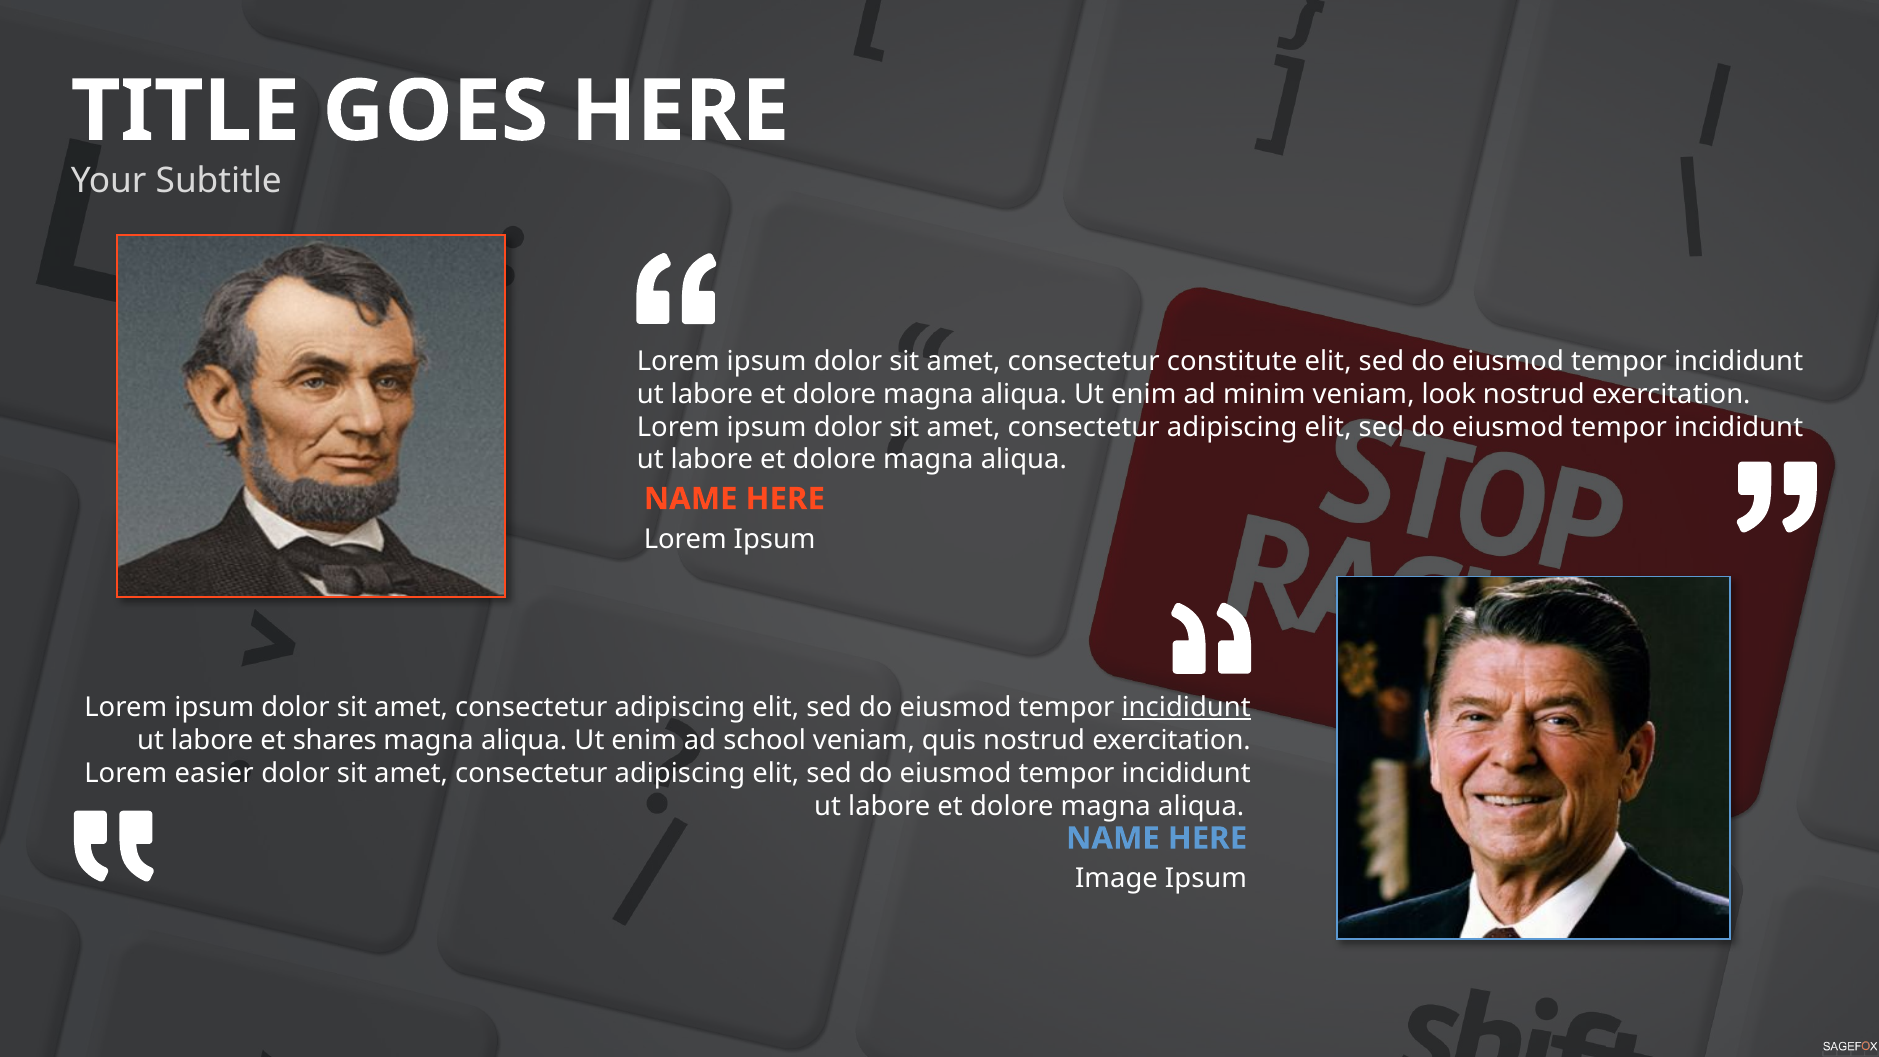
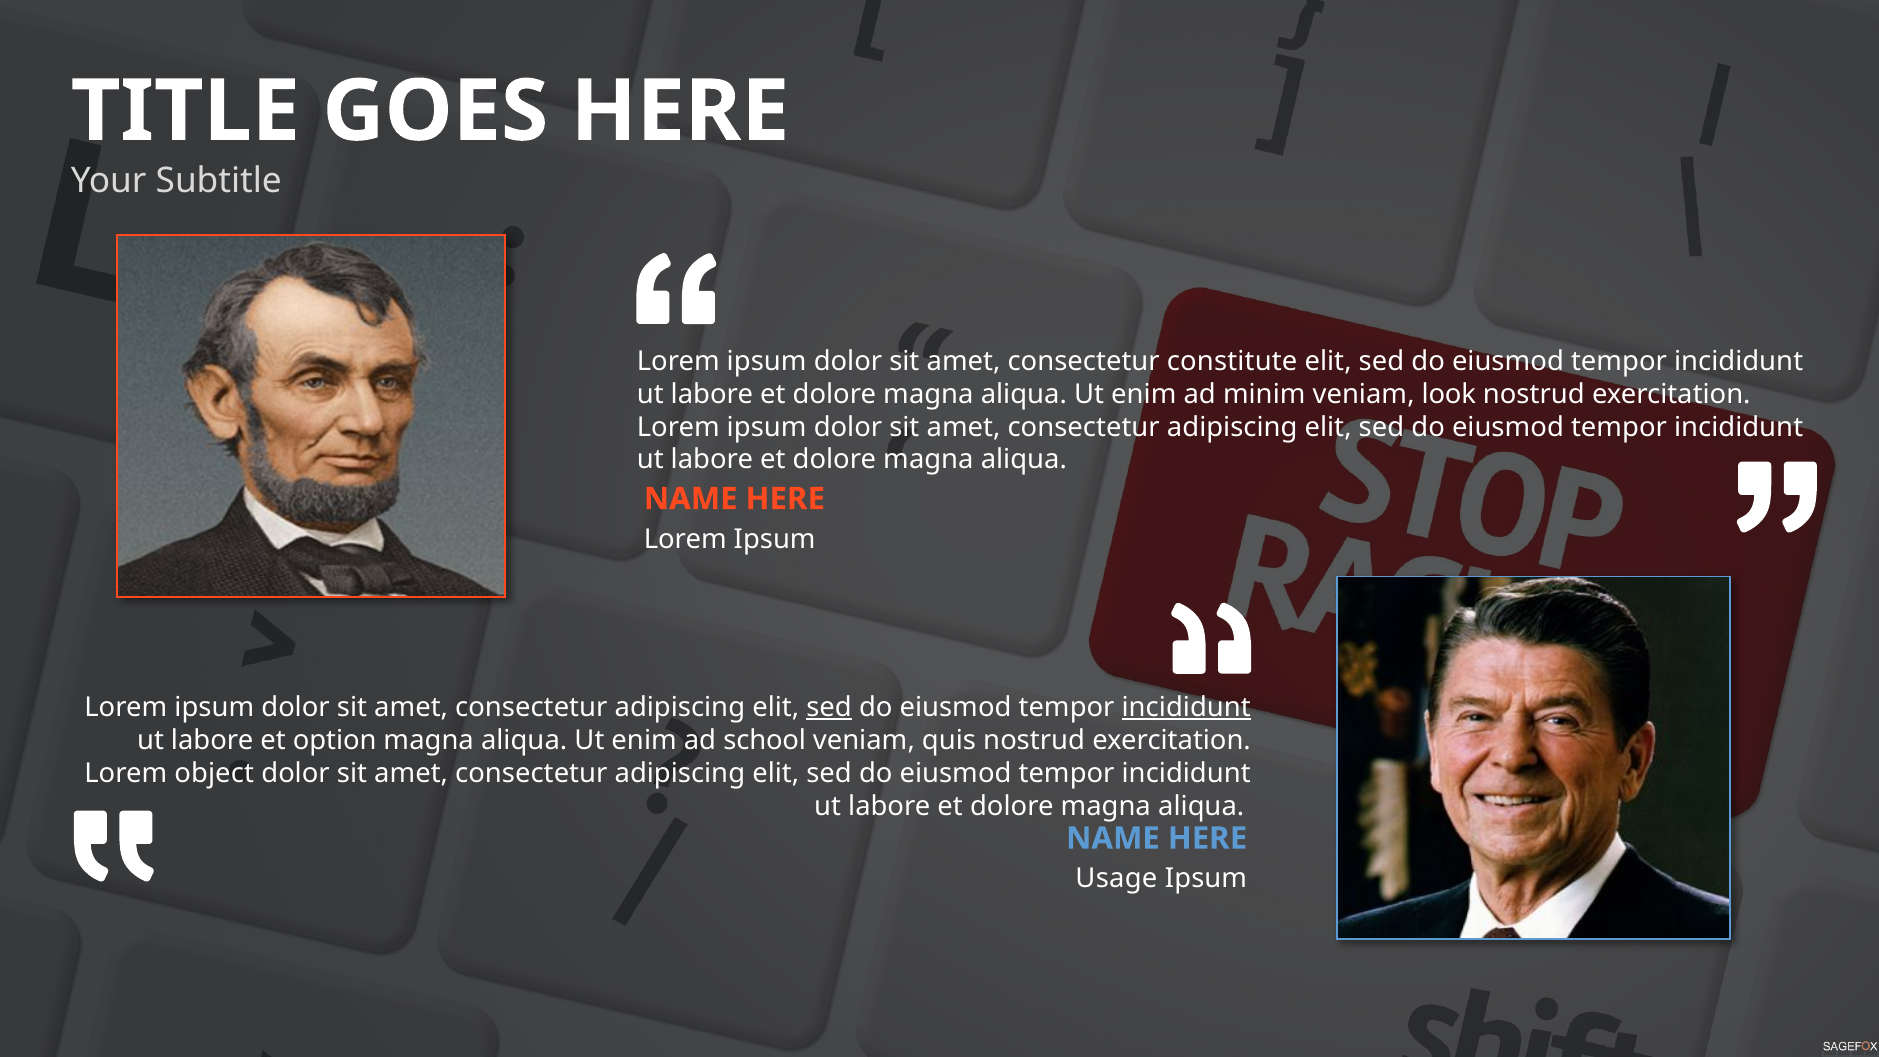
sed at (829, 707) underline: none -> present
shares: shares -> option
easier: easier -> object
Image: Image -> Usage
